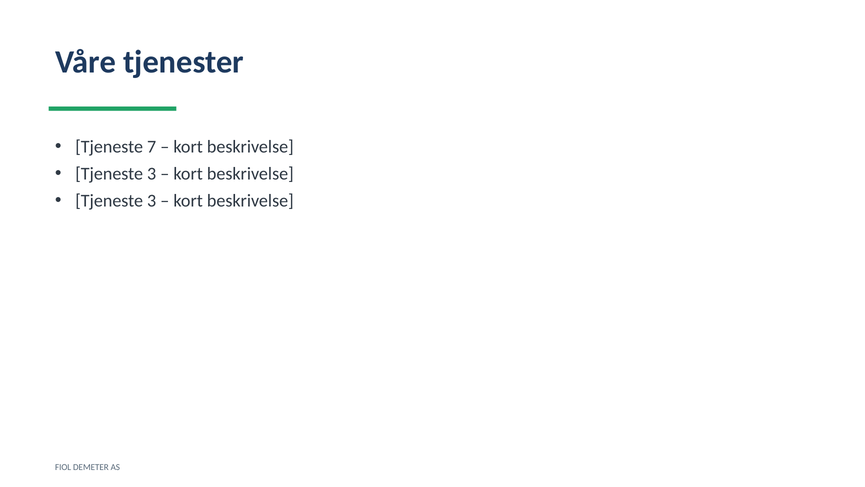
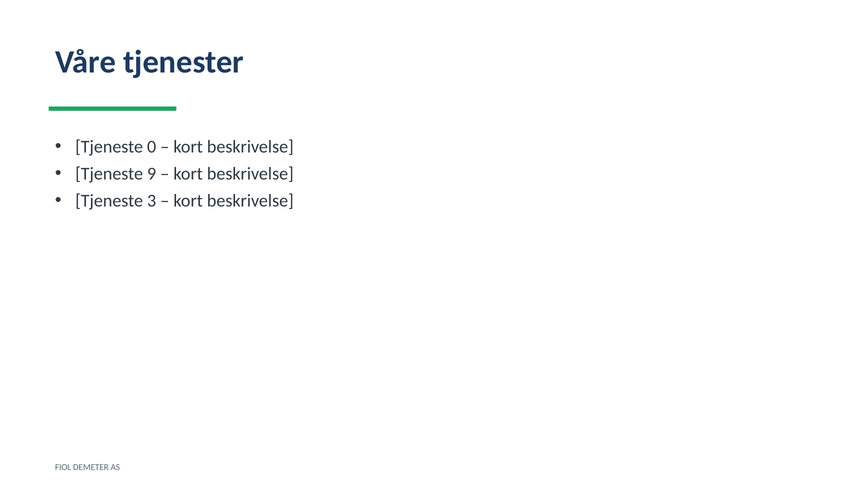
7: 7 -> 0
3 at (152, 174): 3 -> 9
